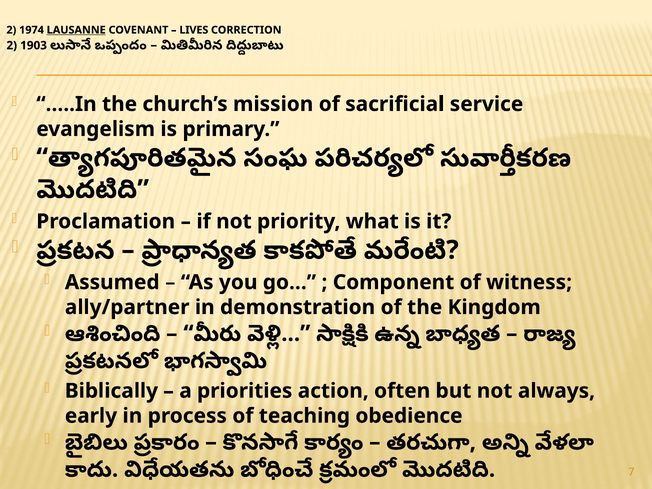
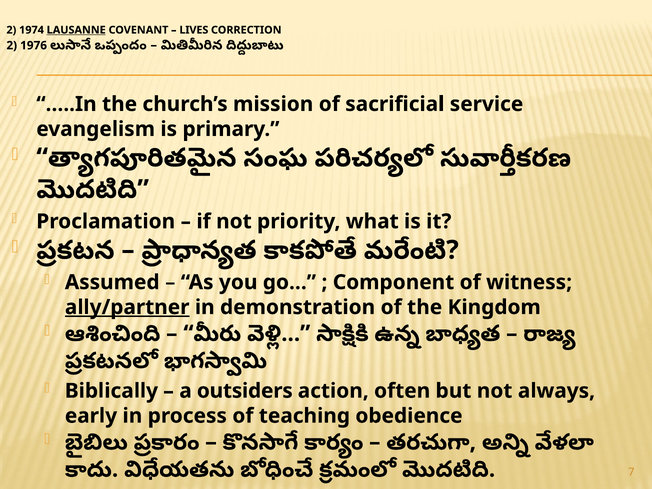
1903: 1903 -> 1976
ally/partner underline: none -> present
priorities: priorities -> outsiders
